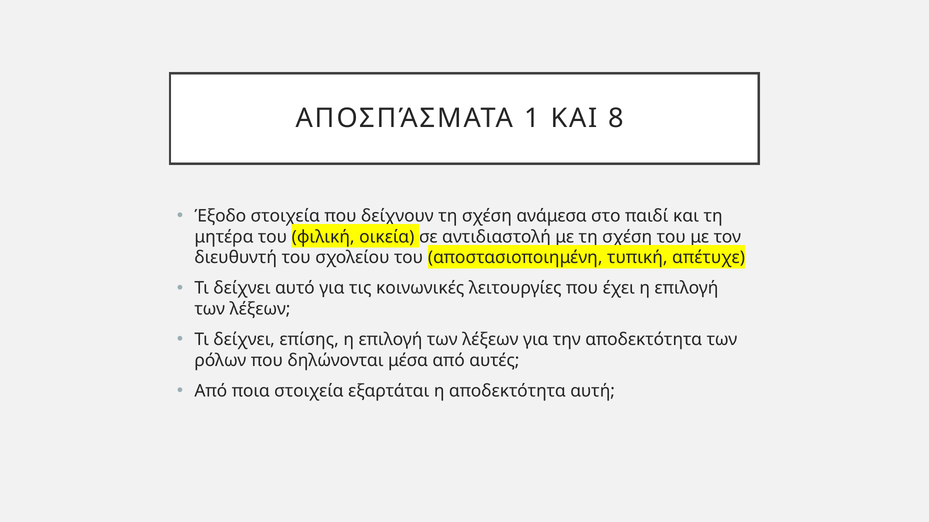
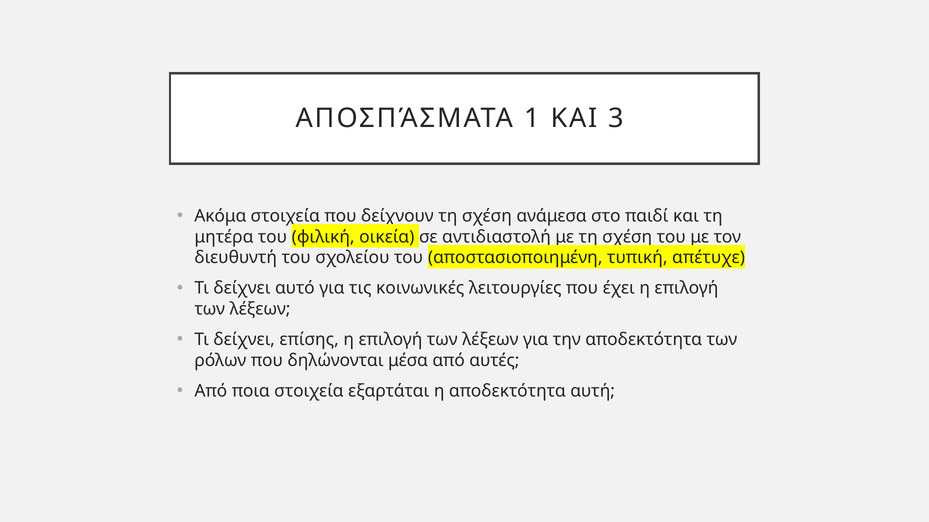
8: 8 -> 3
Έξοδο: Έξοδο -> Ακόμα
